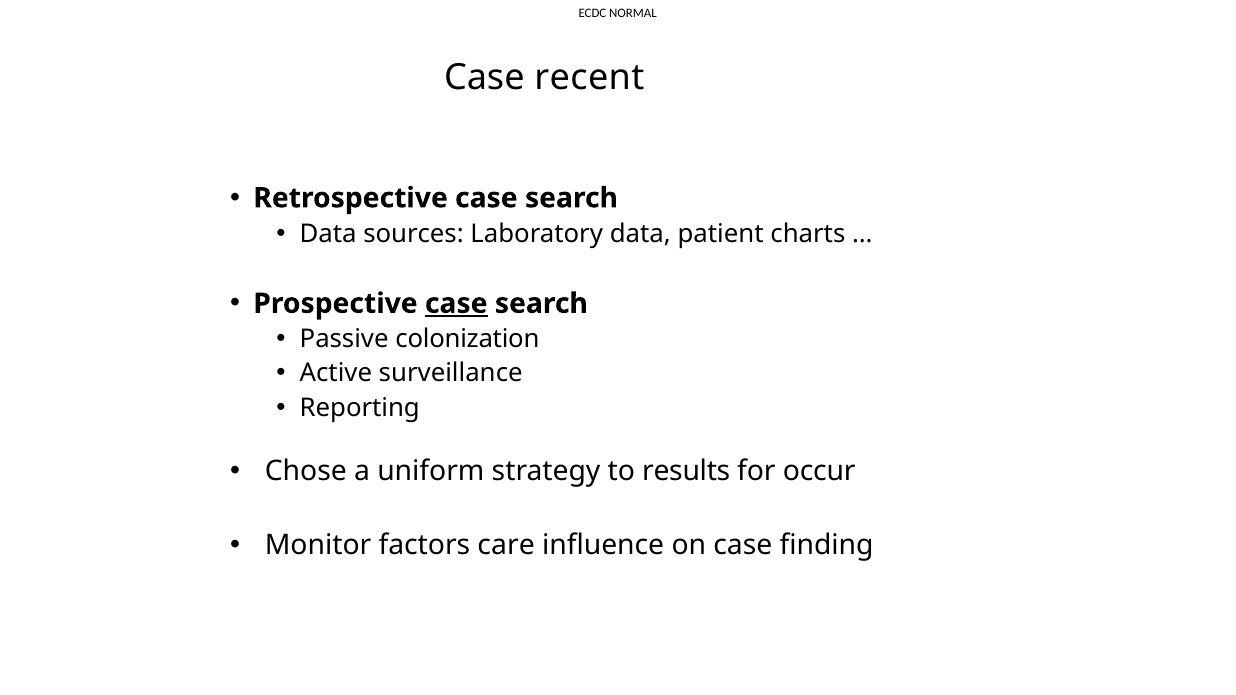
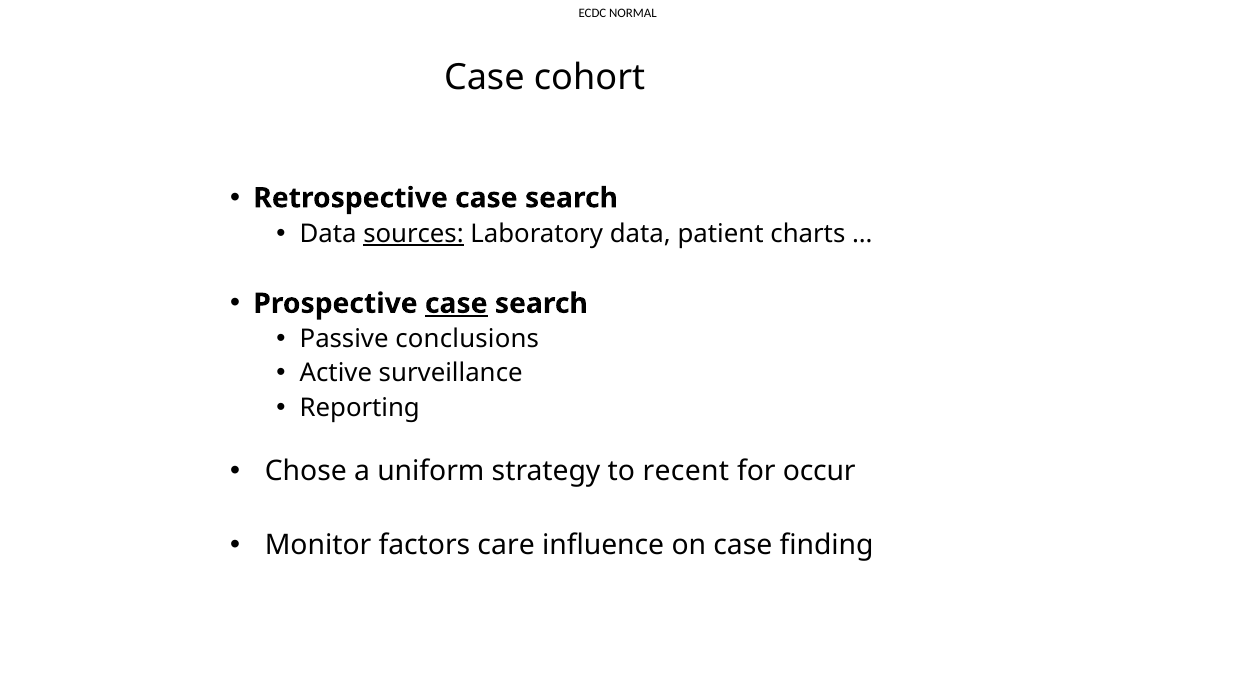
recent: recent -> cohort
sources underline: none -> present
colonization: colonization -> conclusions
results: results -> recent
